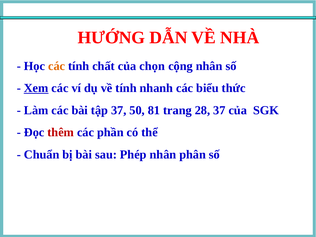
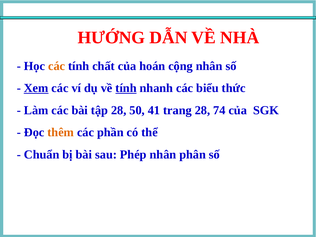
chọn: chọn -> hoán
tính at (126, 88) underline: none -> present
tập 37: 37 -> 28
81: 81 -> 41
28 37: 37 -> 74
thêm colour: red -> orange
